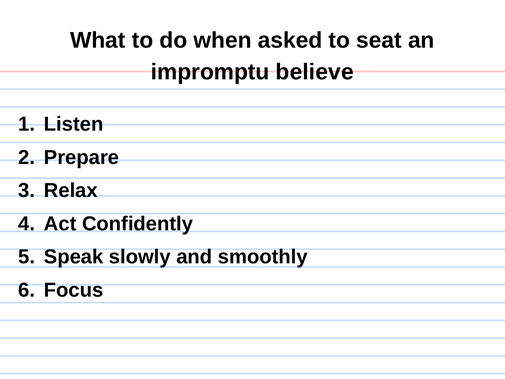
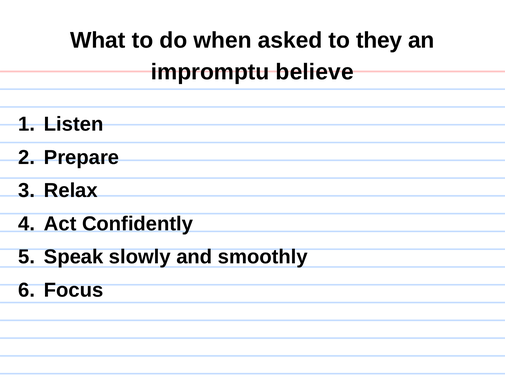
seat: seat -> they
